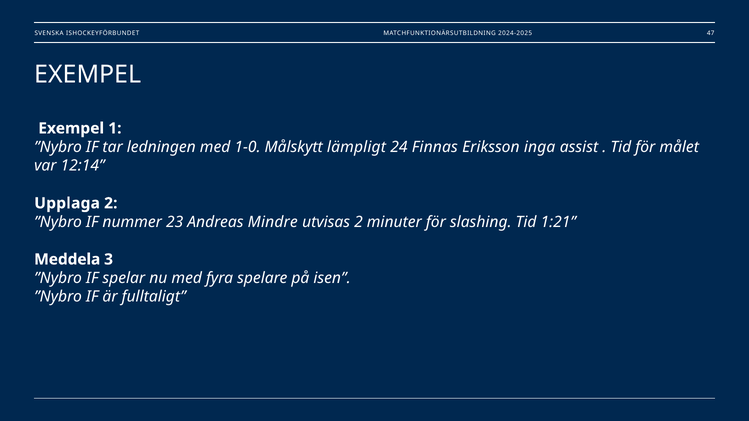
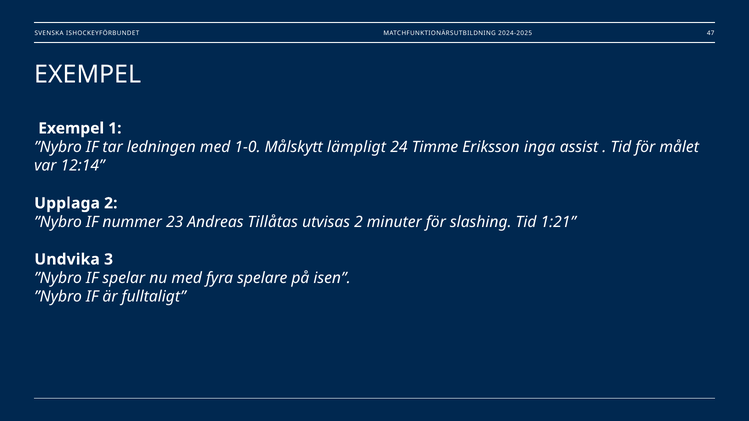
Finnas: Finnas -> Timme
Mindre: Mindre -> Tillåtas
Meddela: Meddela -> Undvika
